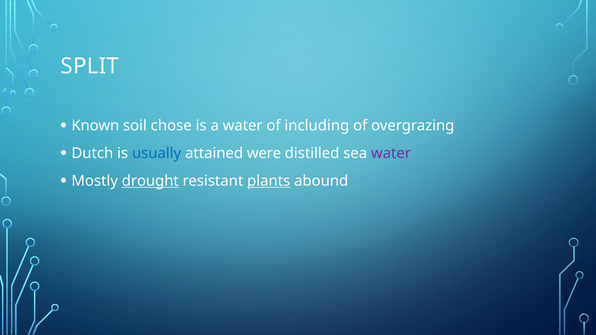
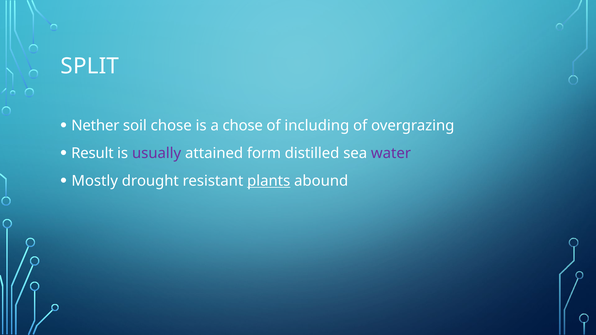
Known: Known -> Nether
a water: water -> chose
Dutch: Dutch -> Result
usually colour: blue -> purple
were: were -> form
drought underline: present -> none
